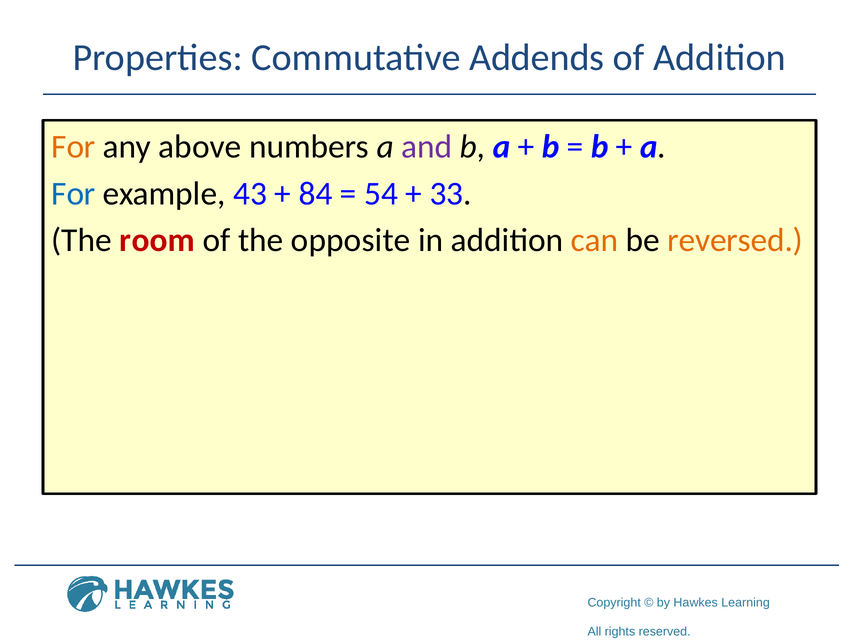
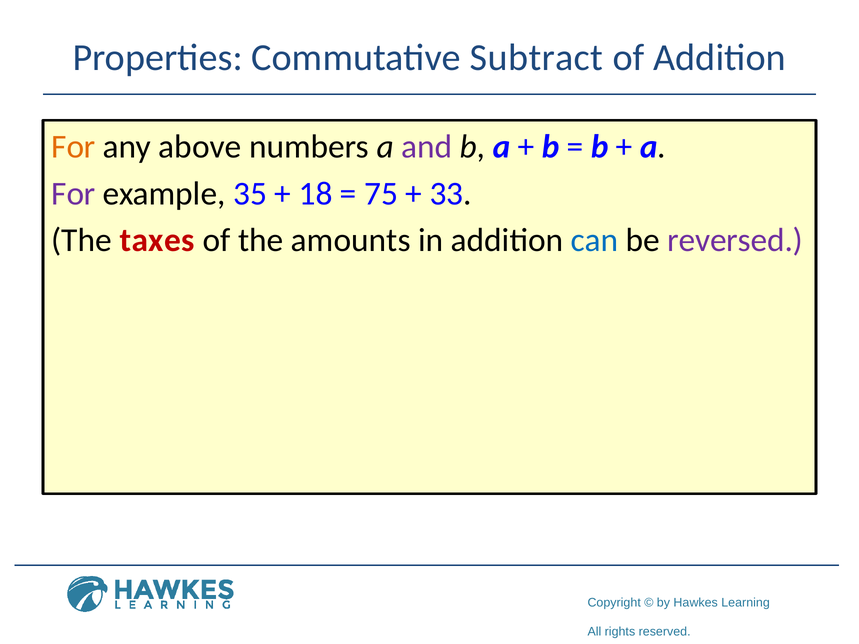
Addends: Addends -> Subtract
For at (73, 194) colour: blue -> purple
43: 43 -> 35
84: 84 -> 18
54: 54 -> 75
room: room -> taxes
opposite: opposite -> amounts
can colour: orange -> blue
reversed colour: orange -> purple
